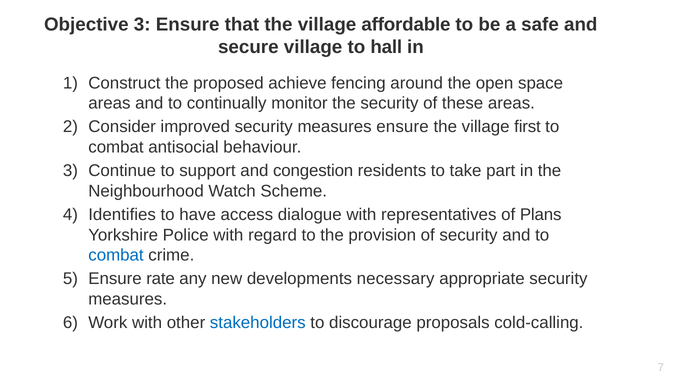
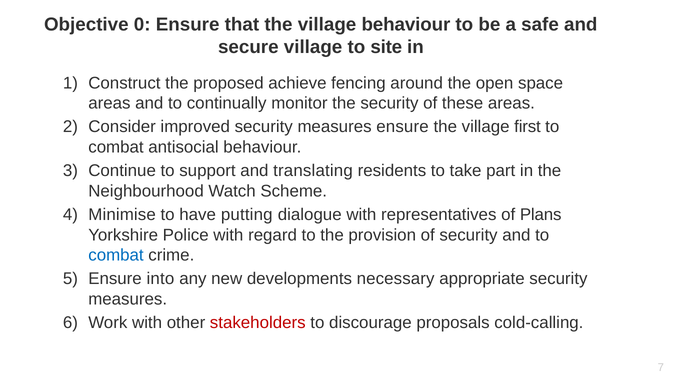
Objective 3: 3 -> 0
village affordable: affordable -> behaviour
hall: hall -> site
congestion: congestion -> translating
Identifies: Identifies -> Minimise
access: access -> putting
rate: rate -> into
stakeholders colour: blue -> red
